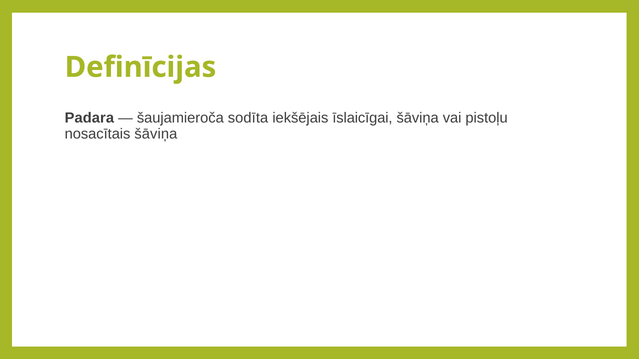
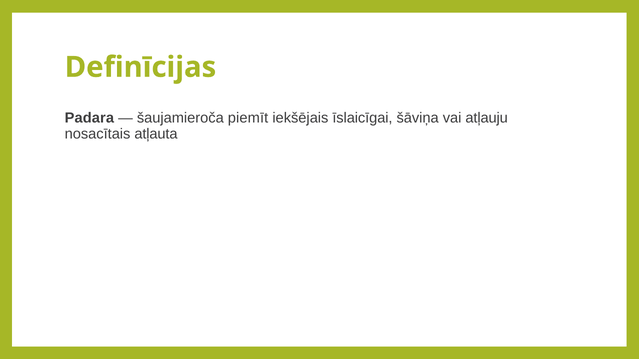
sodīta: sodīta -> piemīt
pistoļu: pistoļu -> atļauju
nosacītais šāviņa: šāviņa -> atļauta
